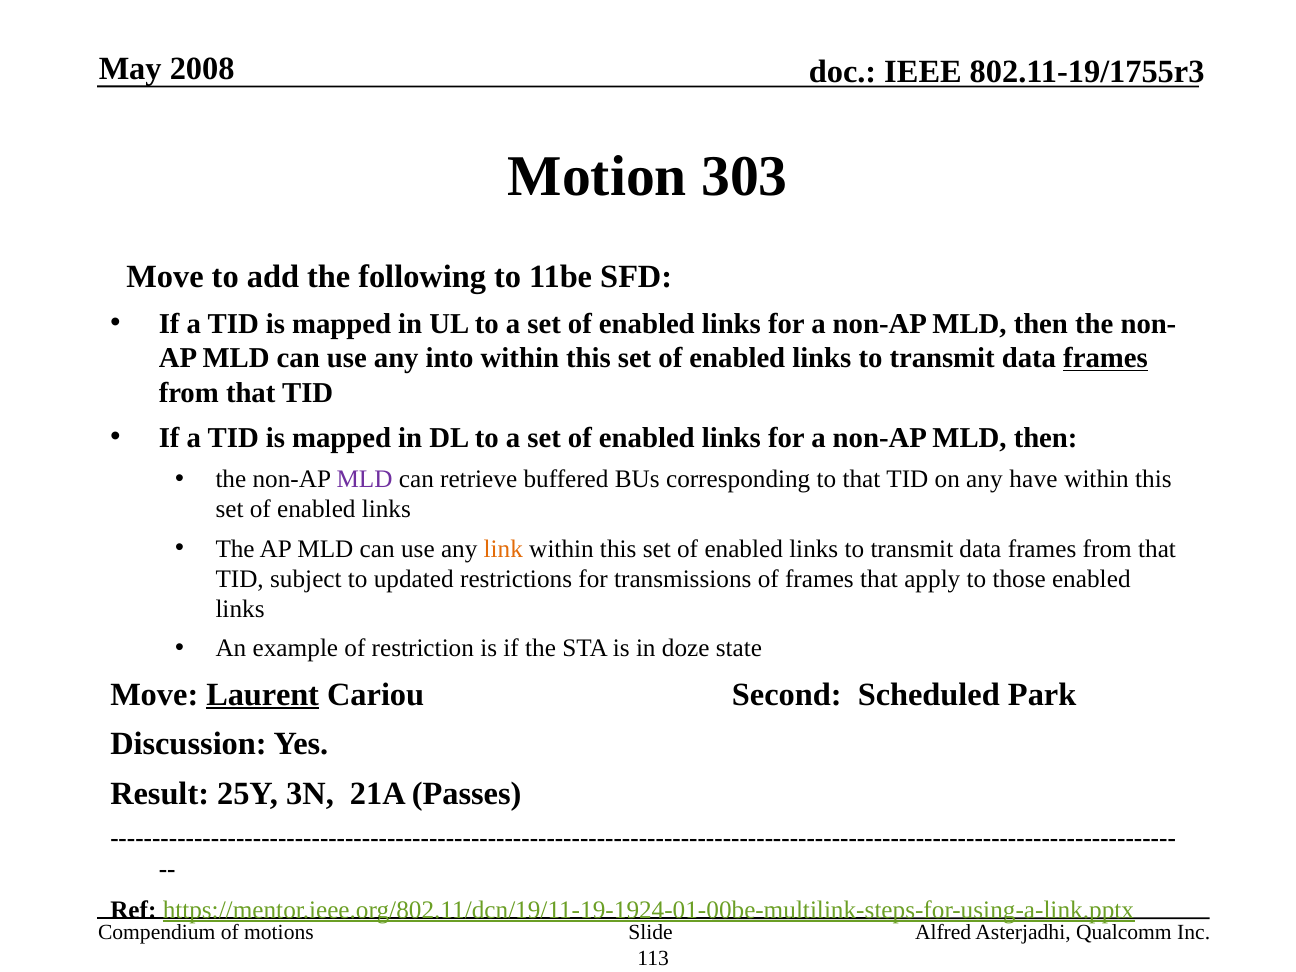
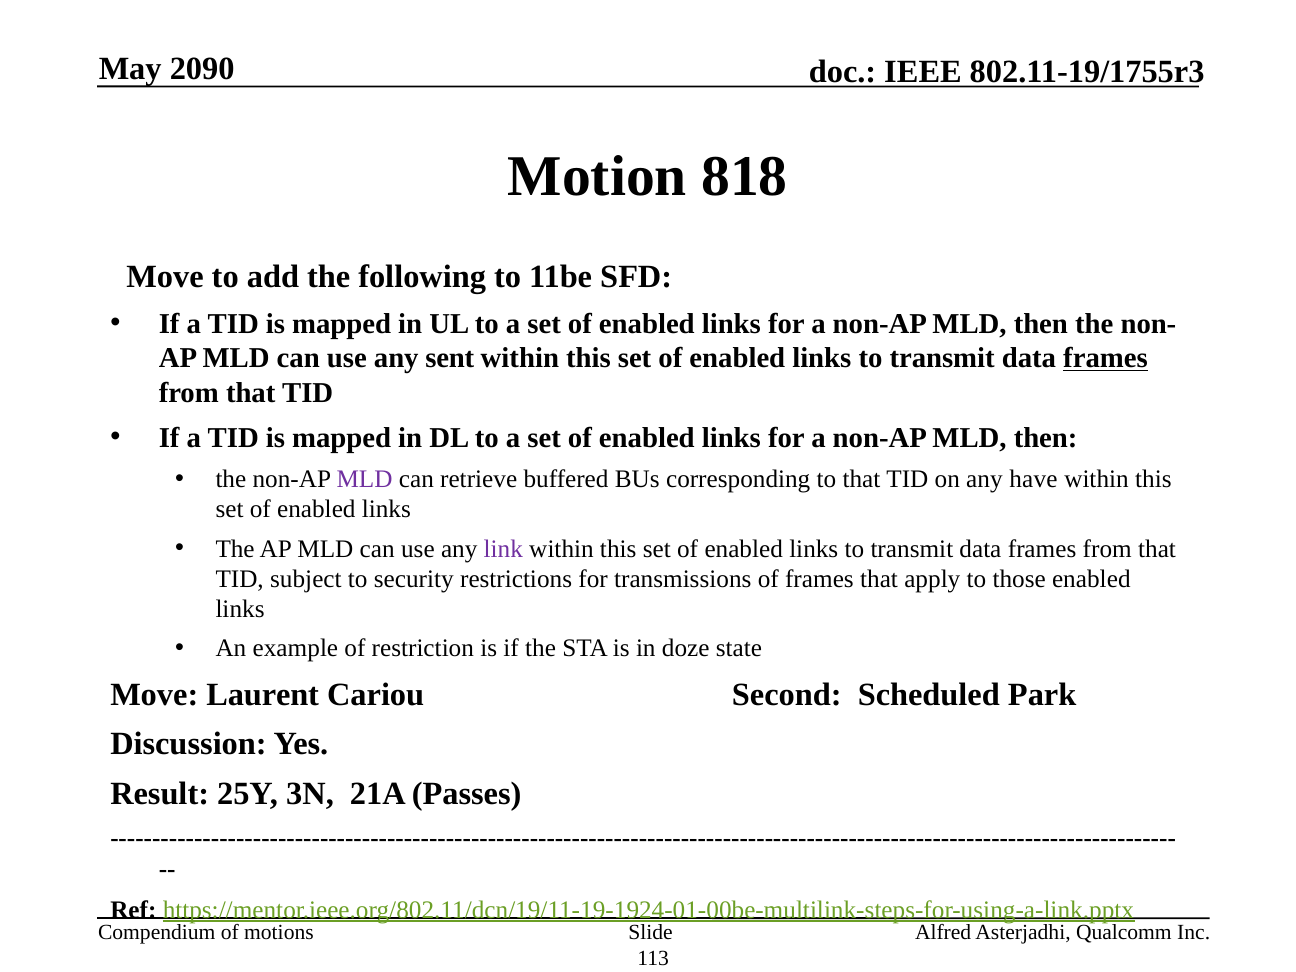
2008: 2008 -> 2090
303: 303 -> 818
into: into -> sent
link colour: orange -> purple
updated: updated -> security
Laurent underline: present -> none
